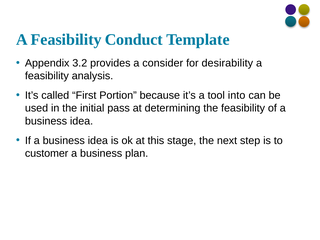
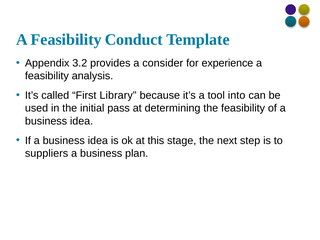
desirability: desirability -> experience
Portion: Portion -> Library
customer: customer -> suppliers
